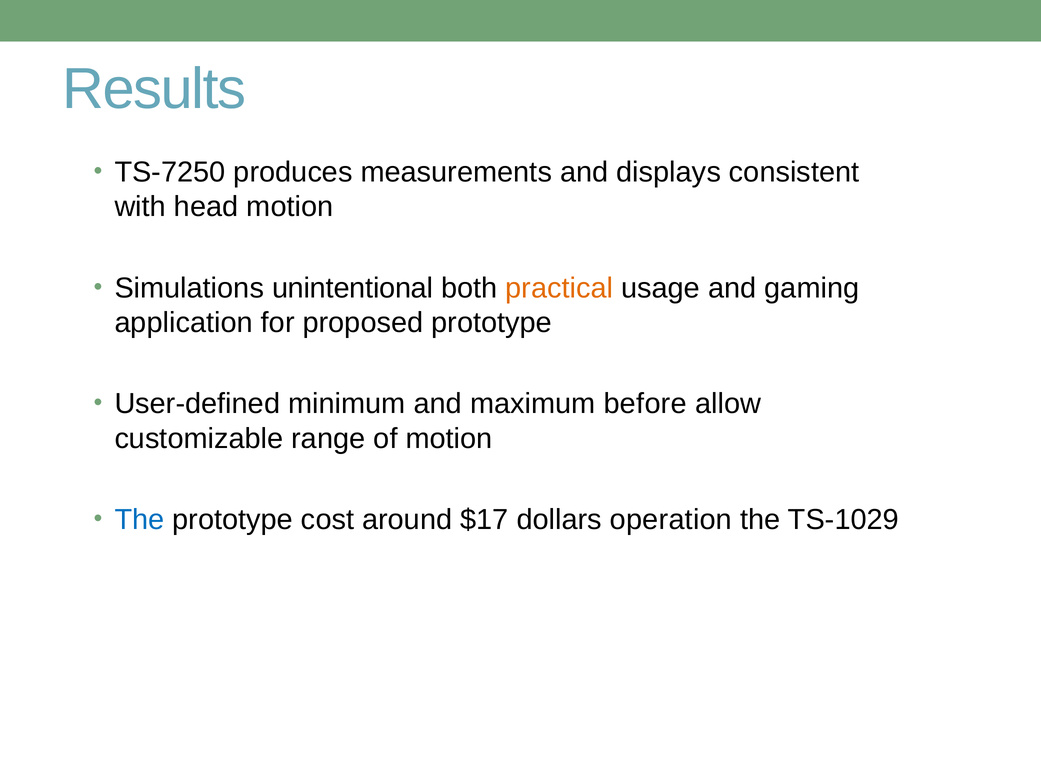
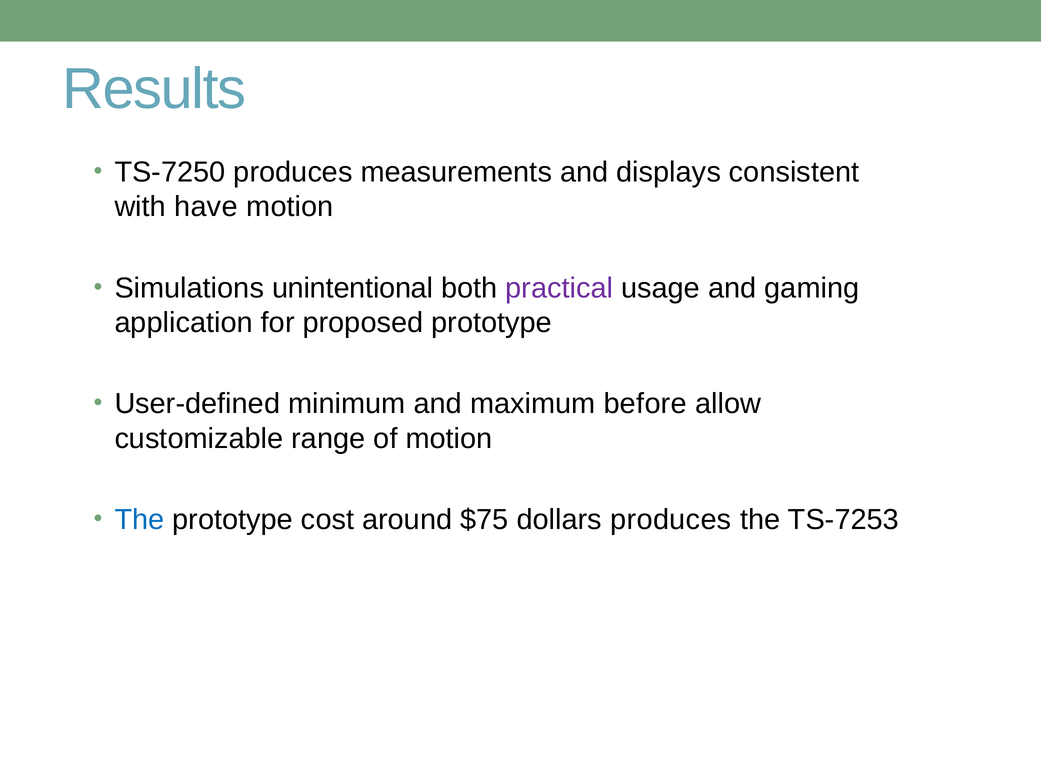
head: head -> have
practical colour: orange -> purple
$17: $17 -> $75
dollars operation: operation -> produces
TS-1029: TS-1029 -> TS-7253
